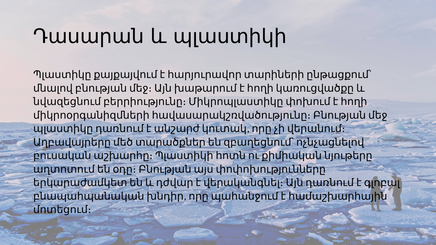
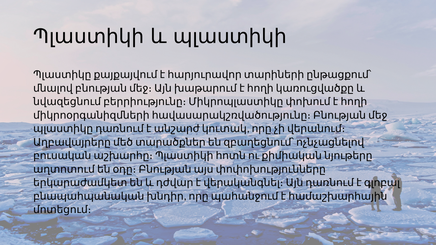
Դասարան at (89, 37): Դասարան -> Պլաստիկի
